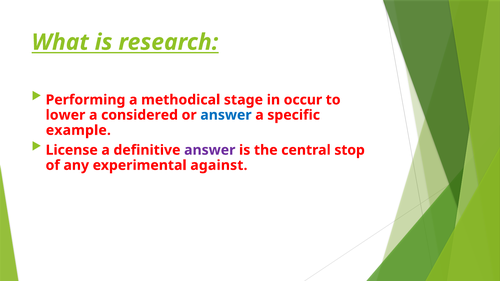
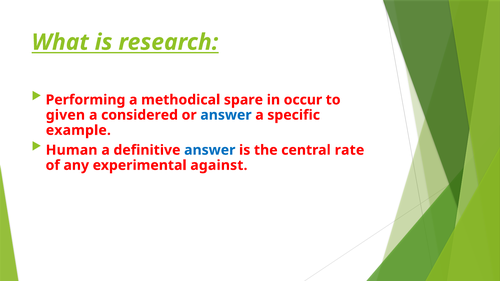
stage: stage -> spare
lower: lower -> given
License: License -> Human
answer at (210, 150) colour: purple -> blue
stop: stop -> rate
